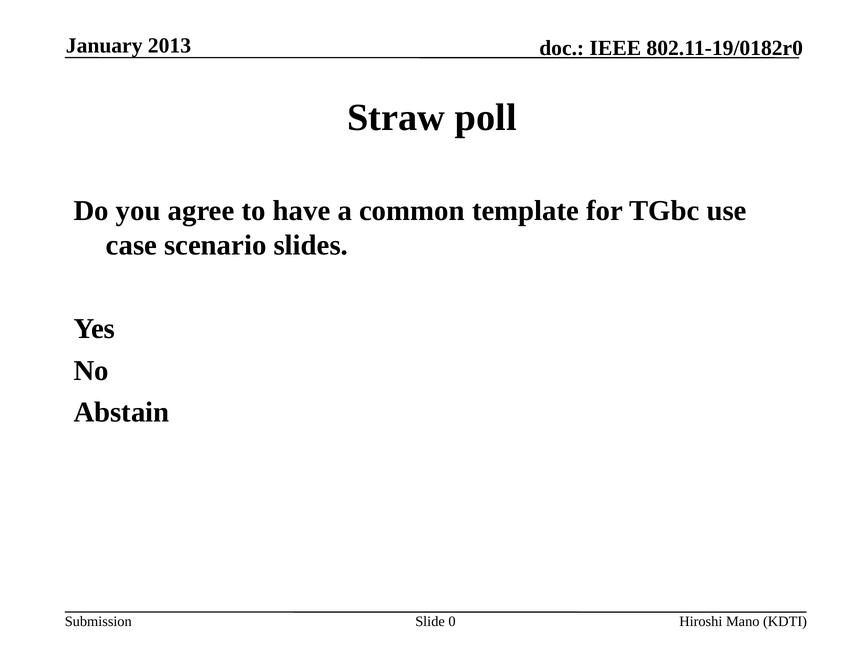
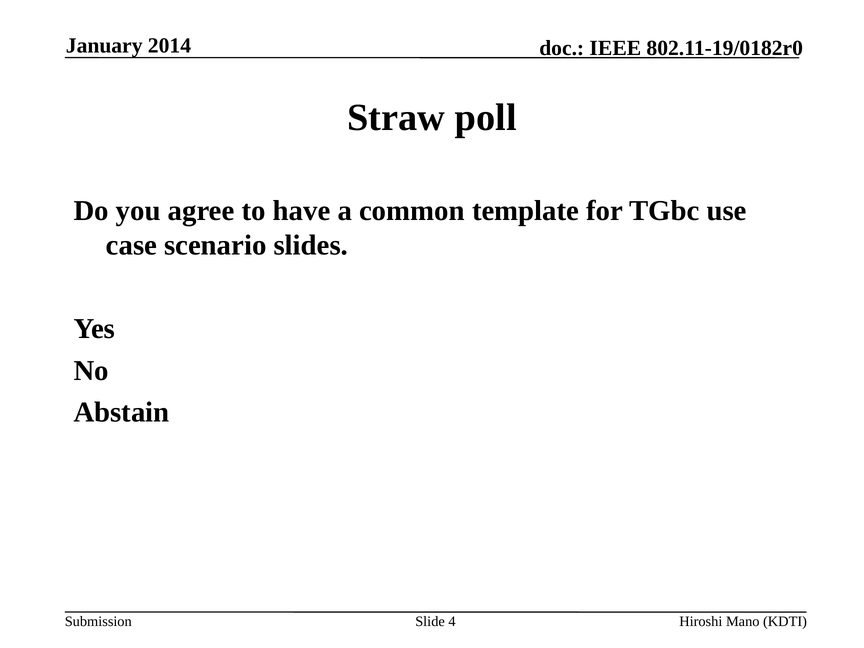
2013: 2013 -> 2014
0: 0 -> 4
